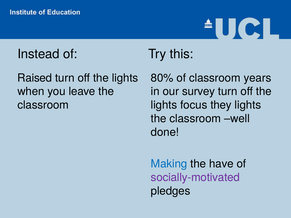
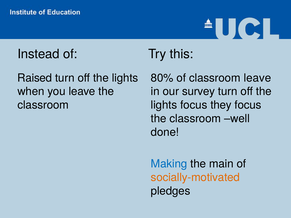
classroom years: years -> leave
they lights: lights -> focus
have: have -> main
socially-motivated colour: purple -> orange
